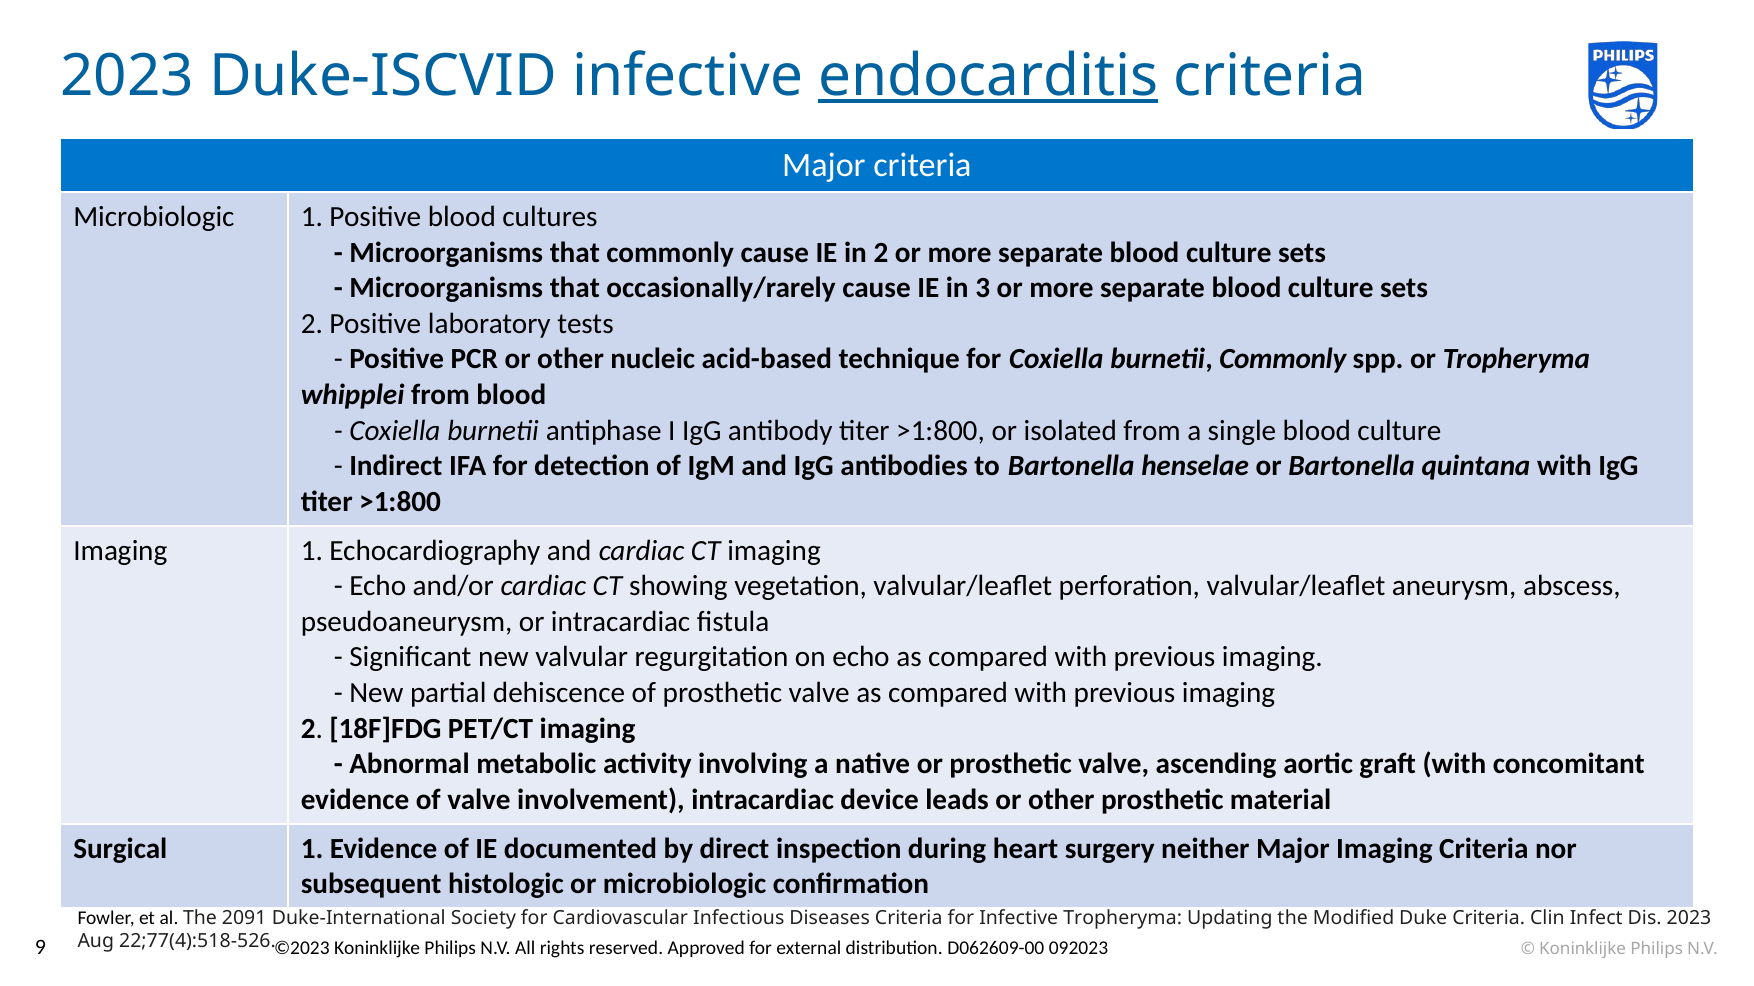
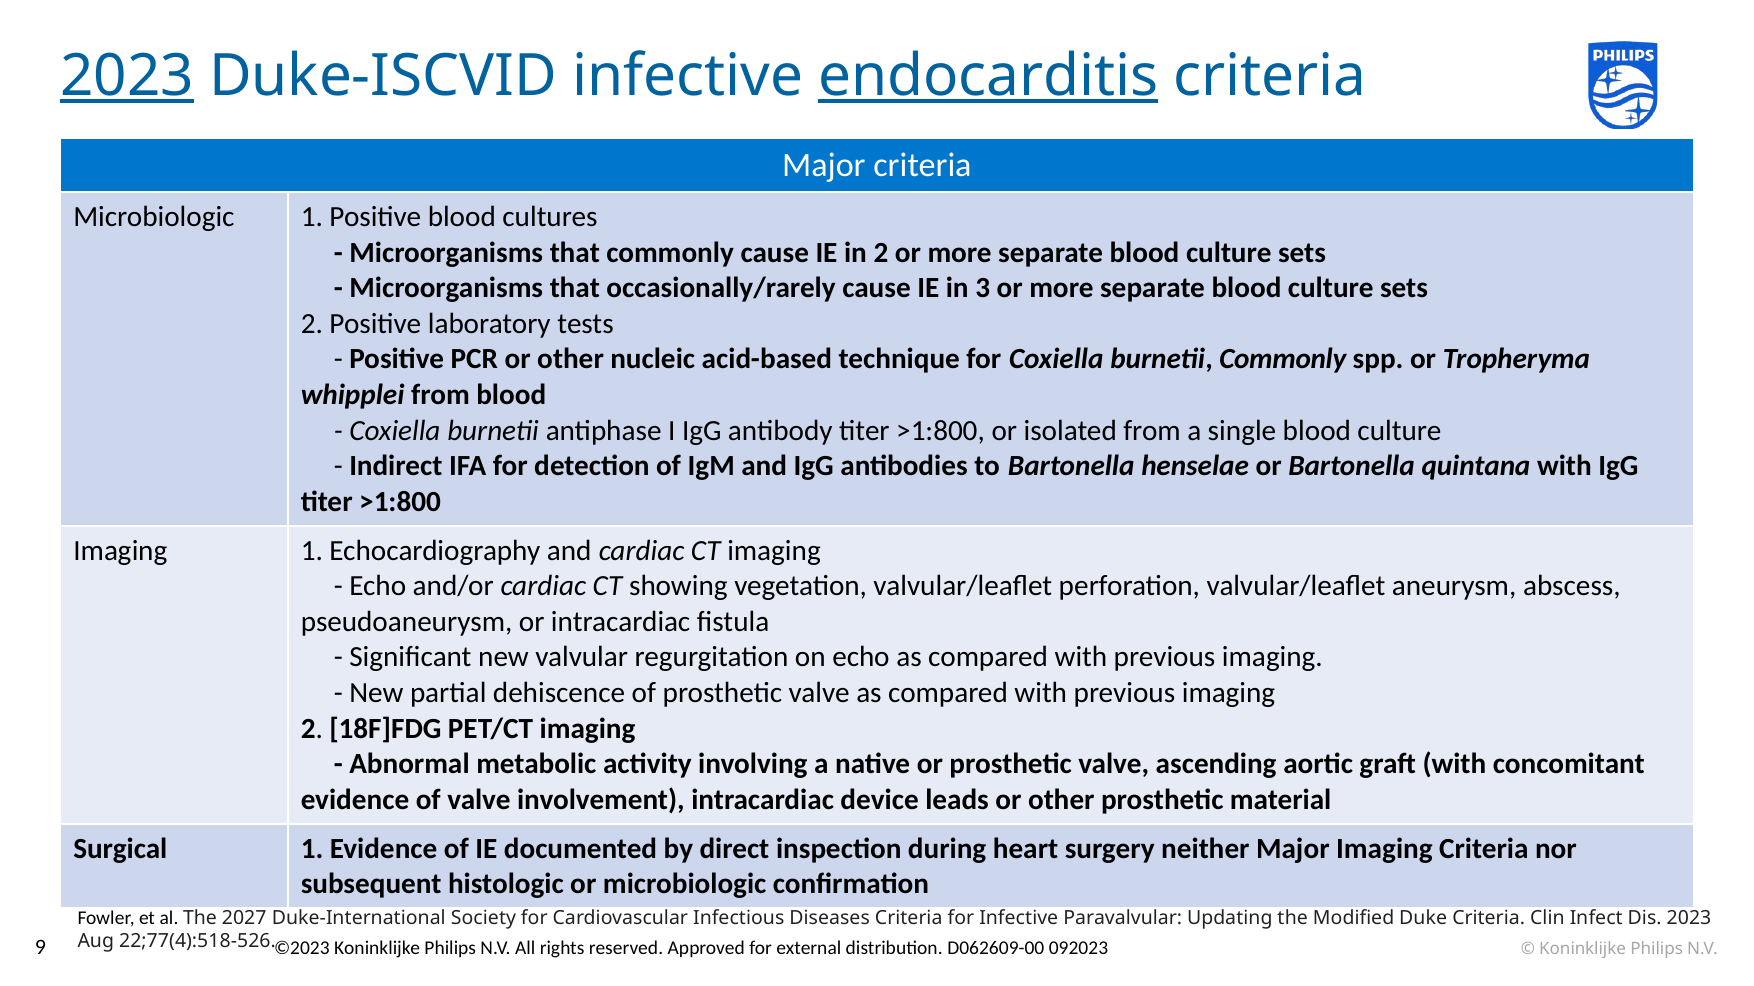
2023 at (127, 76) underline: none -> present
2091: 2091 -> 2027
Infective Tropheryma: Tropheryma -> Paravalvular
